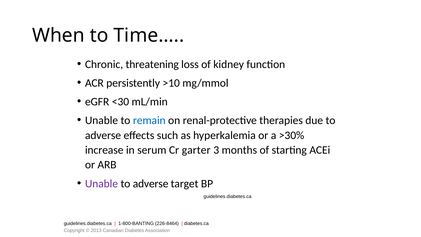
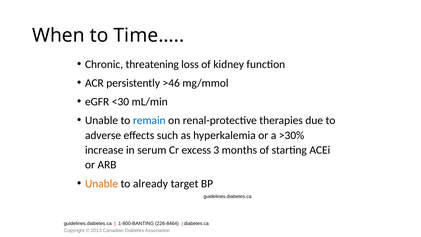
>10: >10 -> >46
garter: garter -> excess
Unable at (102, 183) colour: purple -> orange
adverse at (151, 183): adverse -> already
